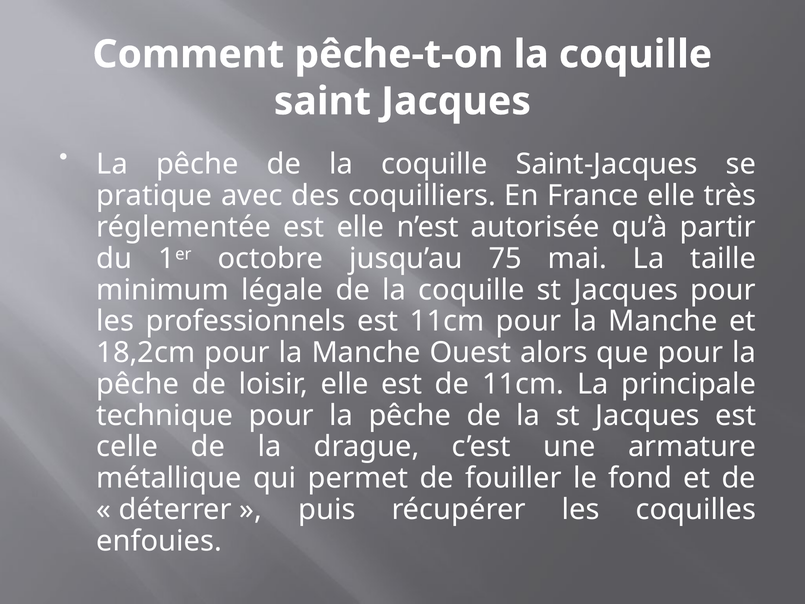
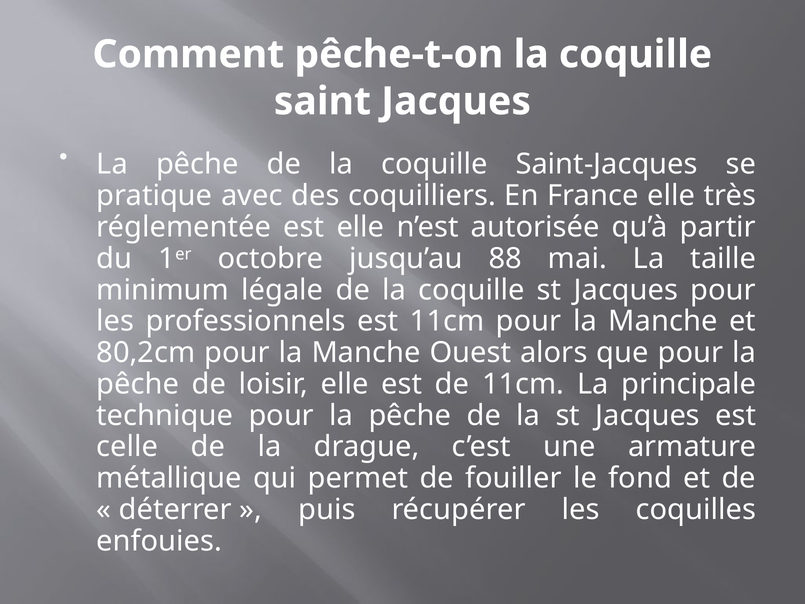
75: 75 -> 88
18,2cm: 18,2cm -> 80,2cm
